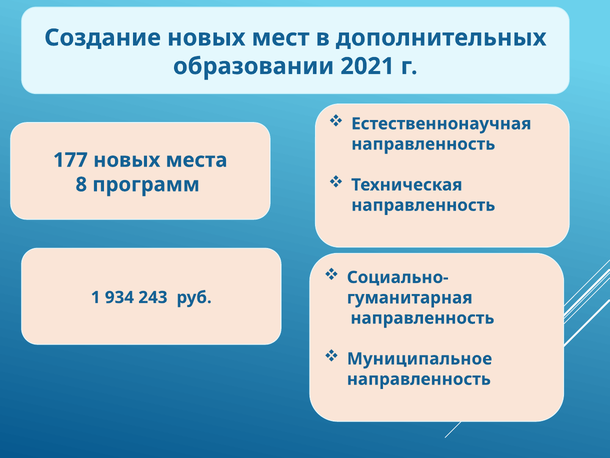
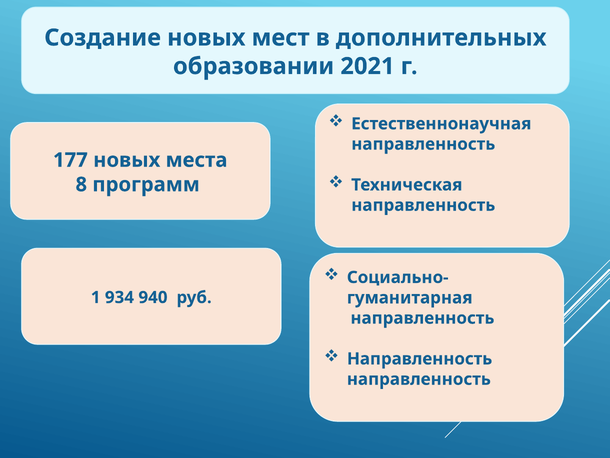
243: 243 -> 940
Муниципальное at (419, 358): Муниципальное -> Направленность
